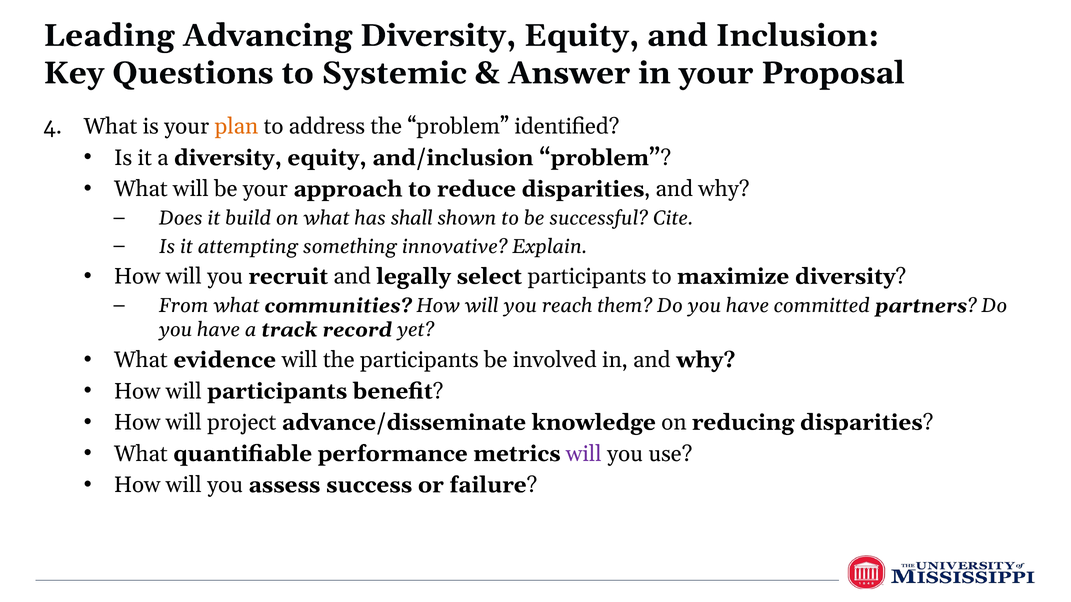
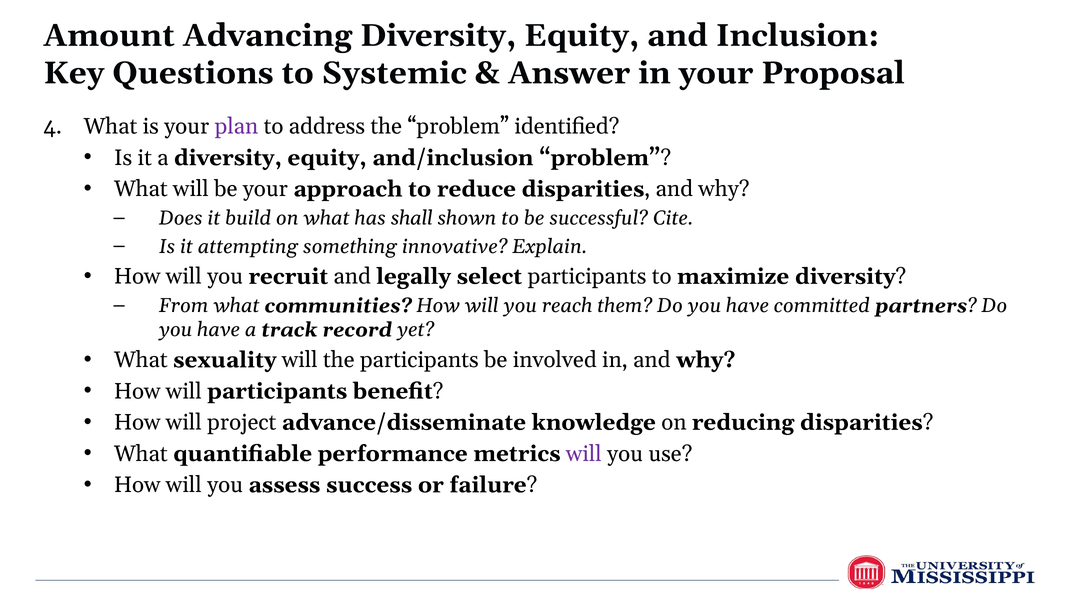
Leading: Leading -> Amount
plan colour: orange -> purple
evidence: evidence -> sexuality
